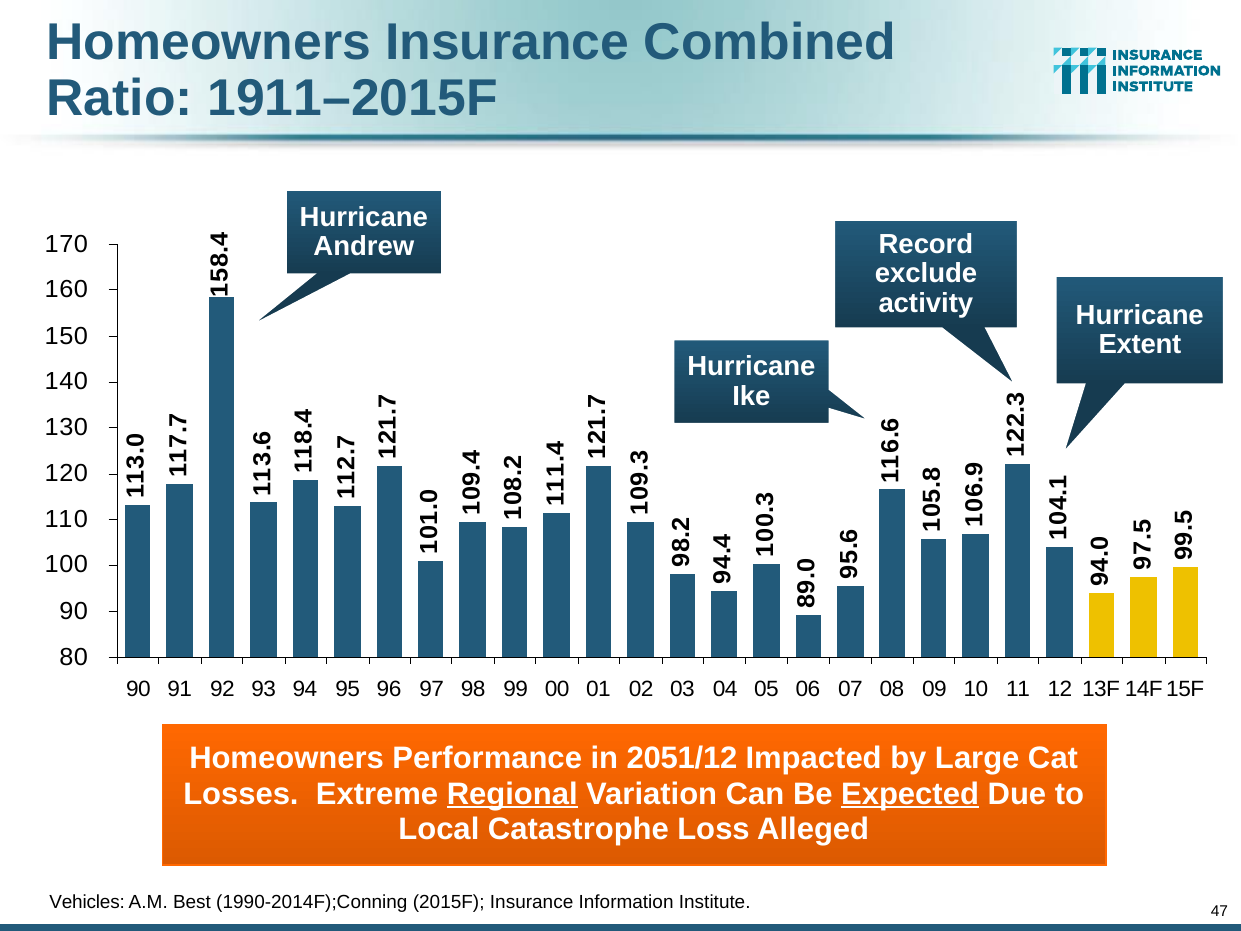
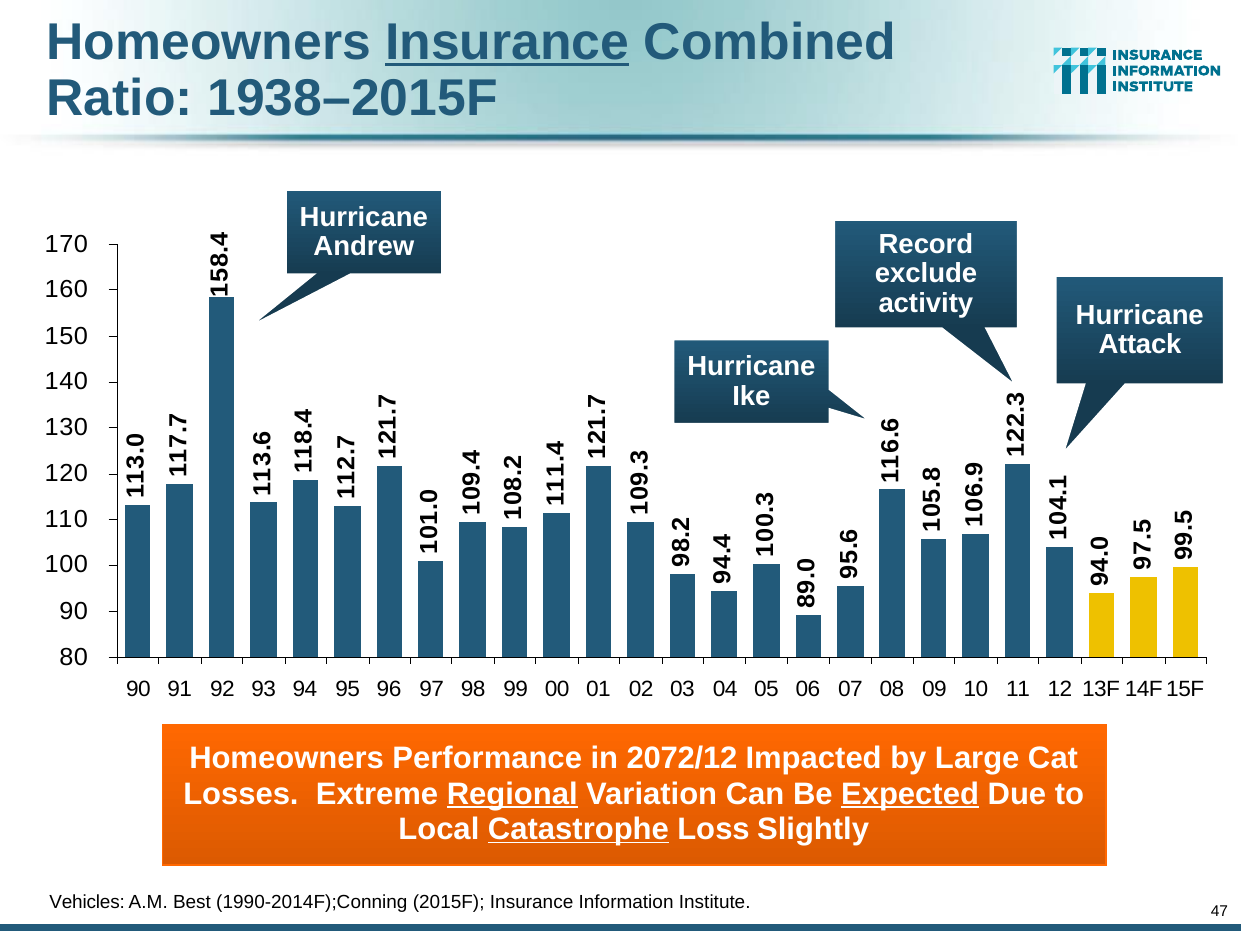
Insurance at (507, 42) underline: none -> present
1911–2015F: 1911–2015F -> 1938–2015F
Extent: Extent -> Attack
2051/12: 2051/12 -> 2072/12
Catastrophe underline: none -> present
Alleged: Alleged -> Slightly
